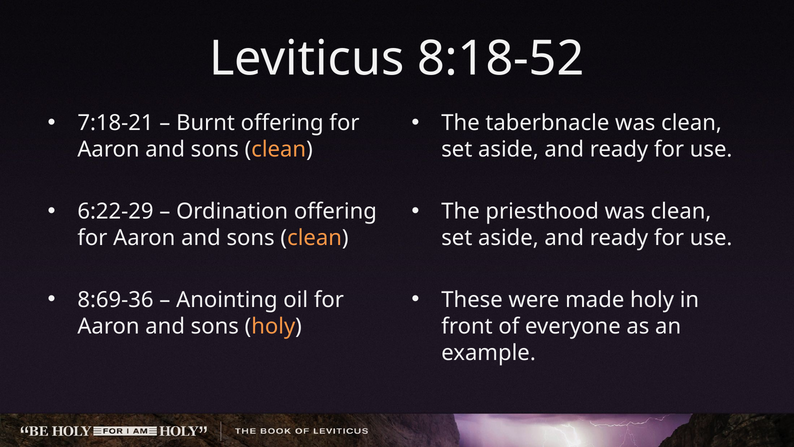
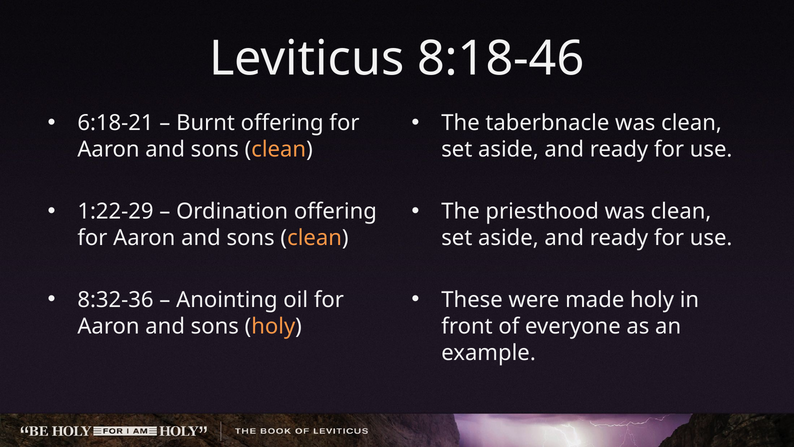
8:18-52: 8:18-52 -> 8:18-46
7:18-21: 7:18-21 -> 6:18-21
6:22-29: 6:22-29 -> 1:22-29
8:69-36: 8:69-36 -> 8:32-36
